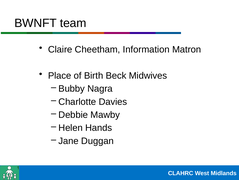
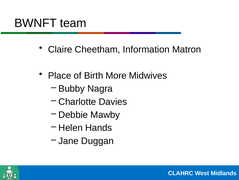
Beck: Beck -> More
